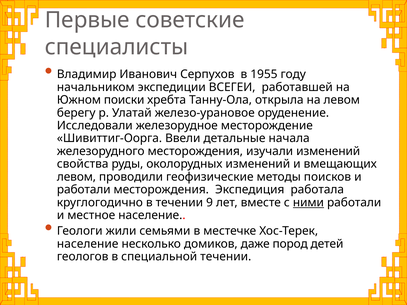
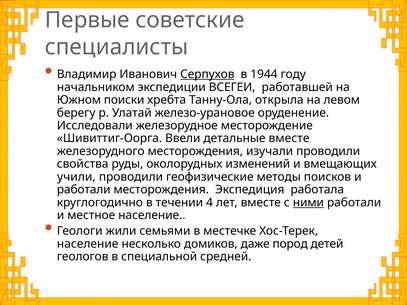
Серпухов underline: none -> present
1955: 1955 -> 1944
детальные начала: начала -> вместе
изучали изменений: изменений -> проводили
левом at (76, 177): левом -> учили
9: 9 -> 4
специальной течении: течении -> средней
